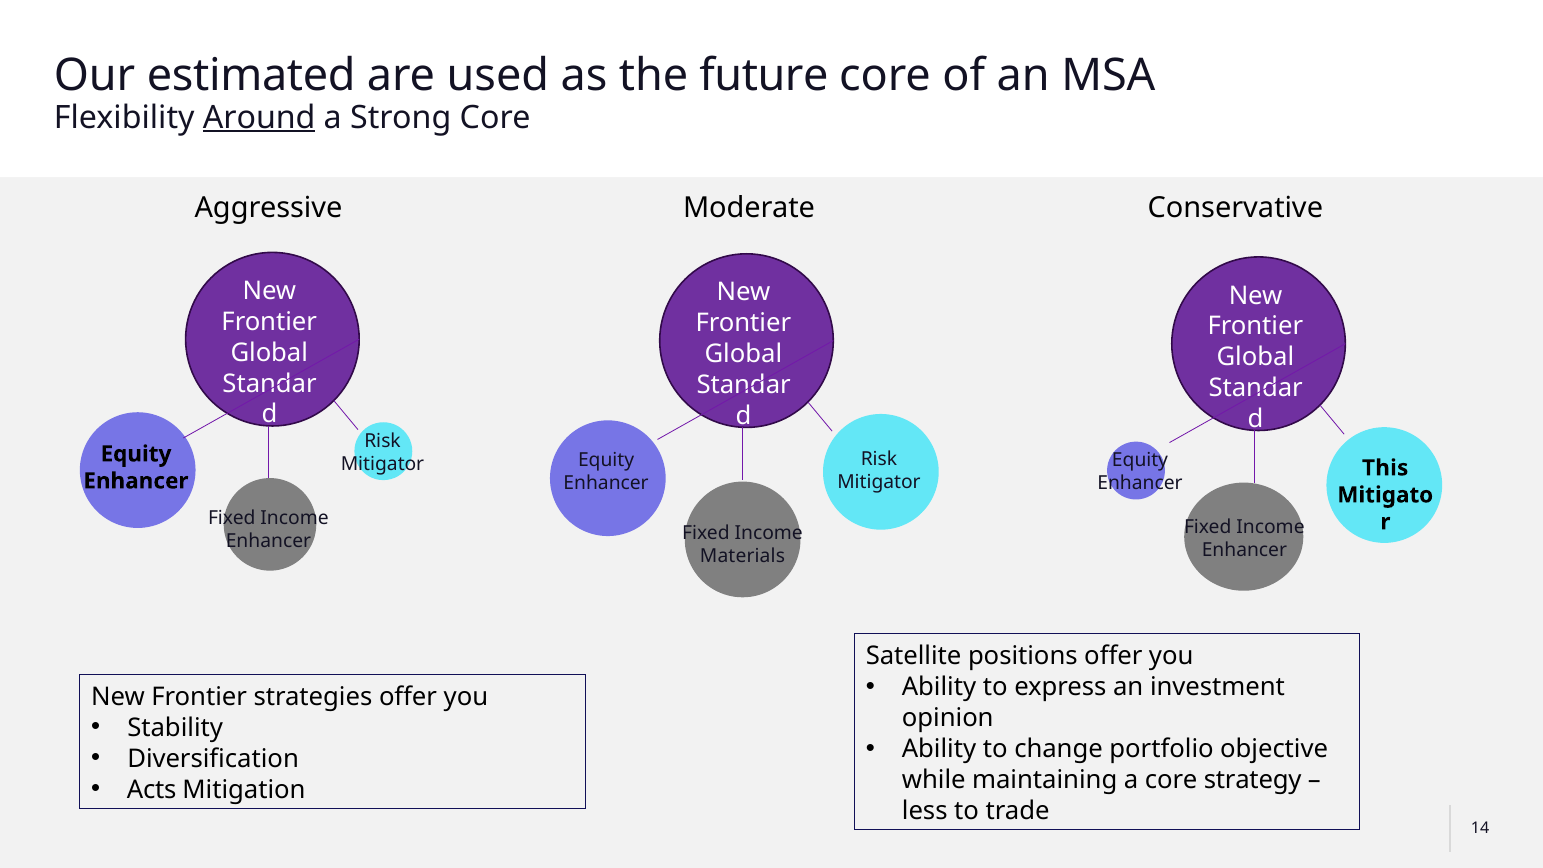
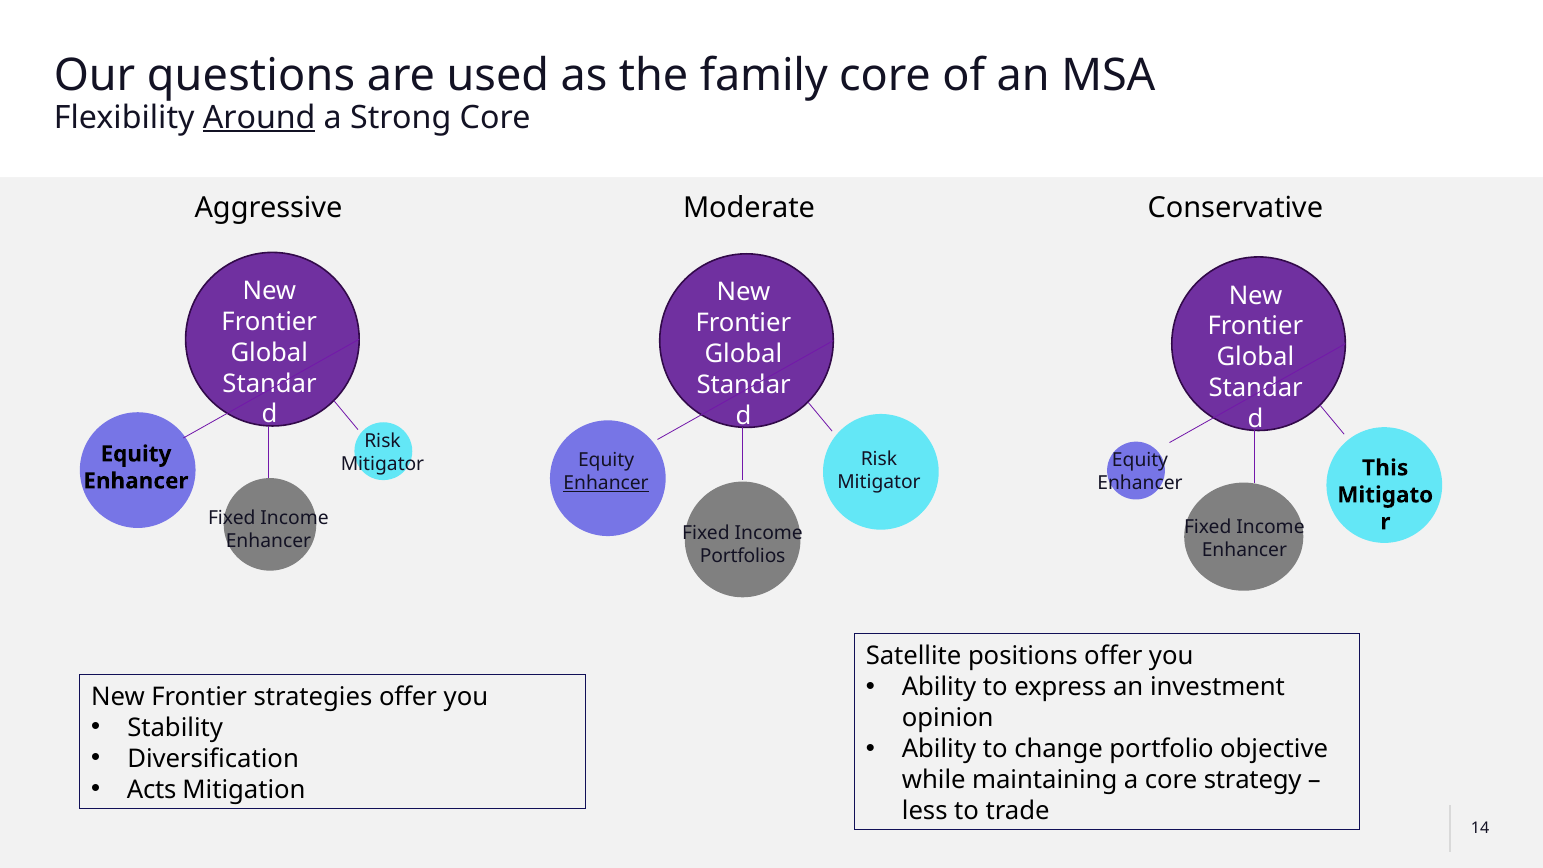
estimated: estimated -> questions
future: future -> family
Enhancer at (606, 483) underline: none -> present
Materials: Materials -> Portfolios
